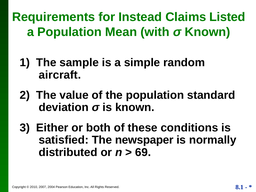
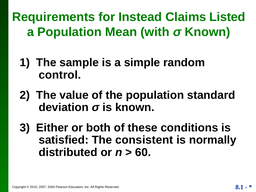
aircraft: aircraft -> control
newspaper: newspaper -> consistent
69: 69 -> 60
